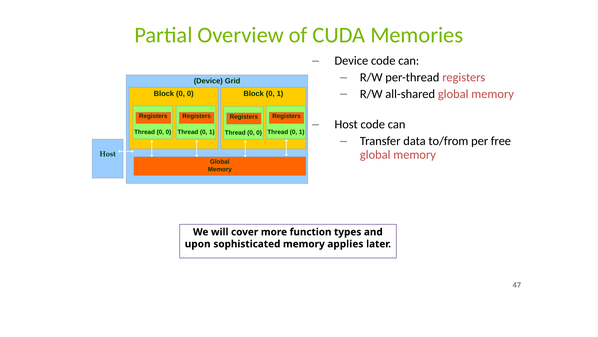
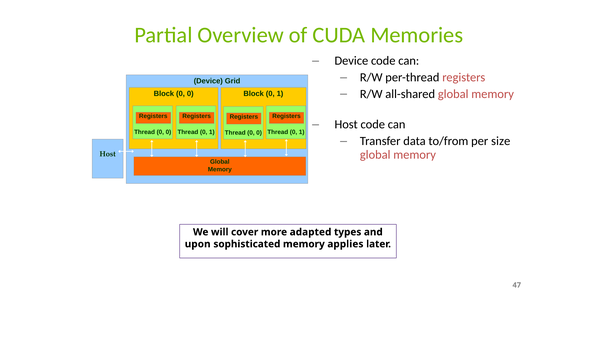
free: free -> size
function: function -> adapted
